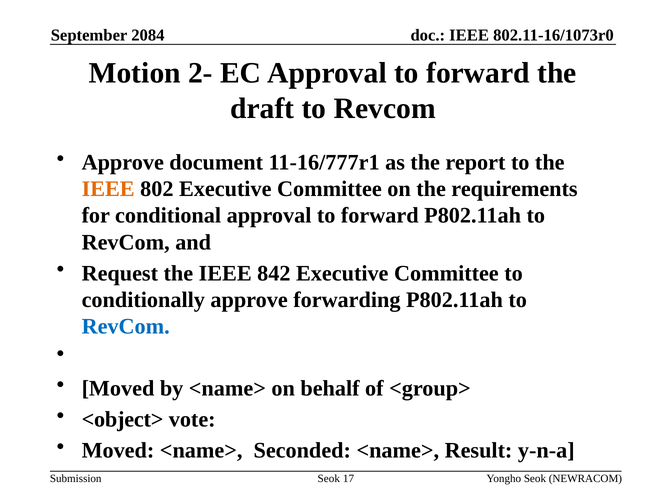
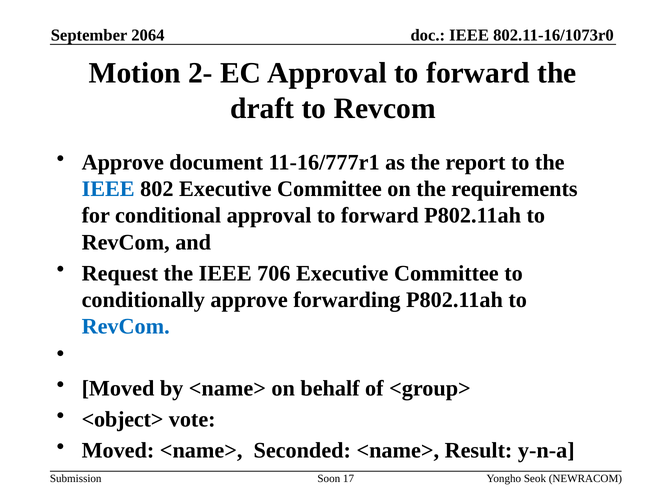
2084: 2084 -> 2064
IEEE at (108, 189) colour: orange -> blue
842: 842 -> 706
Seok at (329, 479): Seok -> Soon
